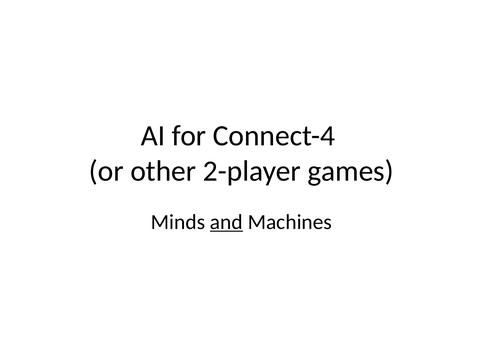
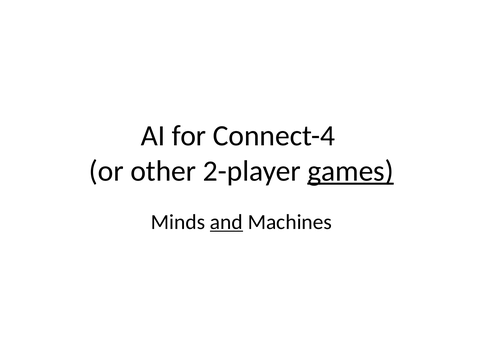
games underline: none -> present
